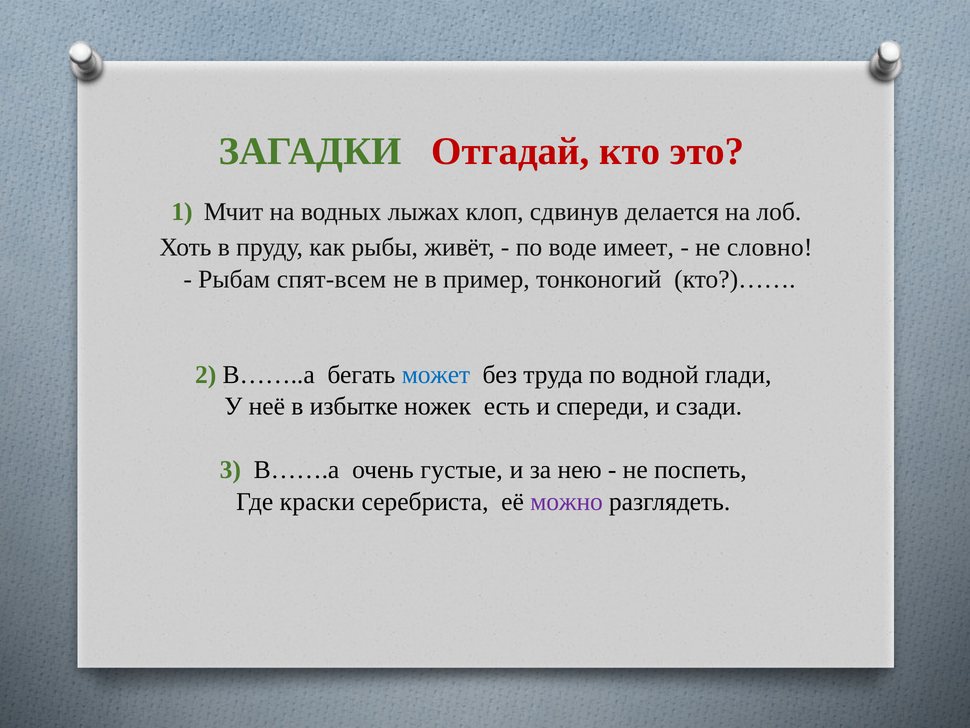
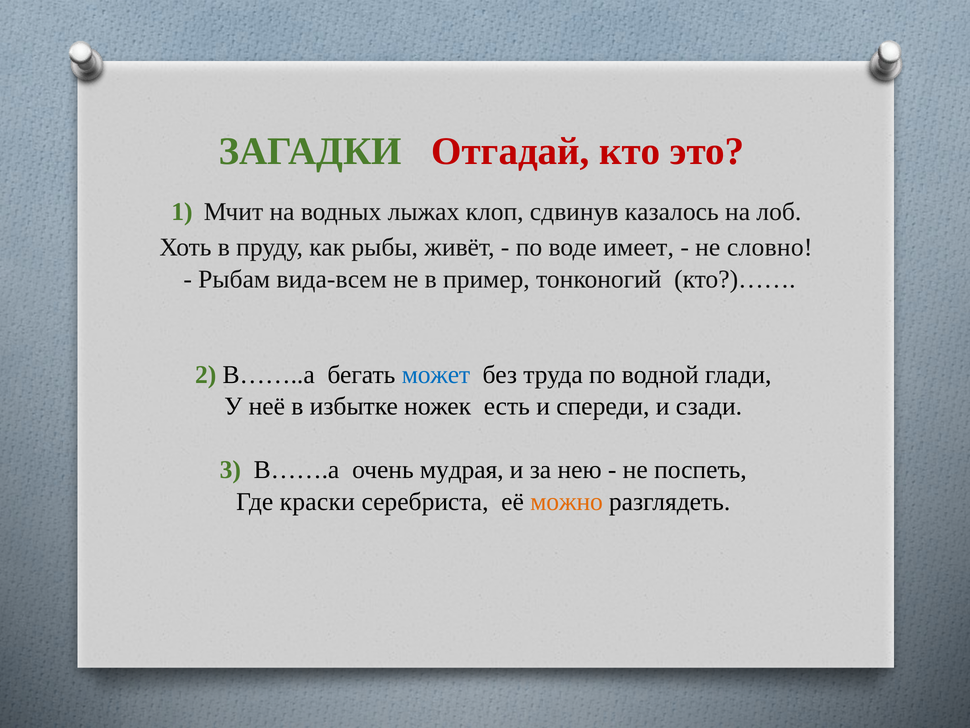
делается: делается -> казалось
спят-всем: спят-всем -> вида-всем
густые: густые -> мудрая
можно colour: purple -> orange
